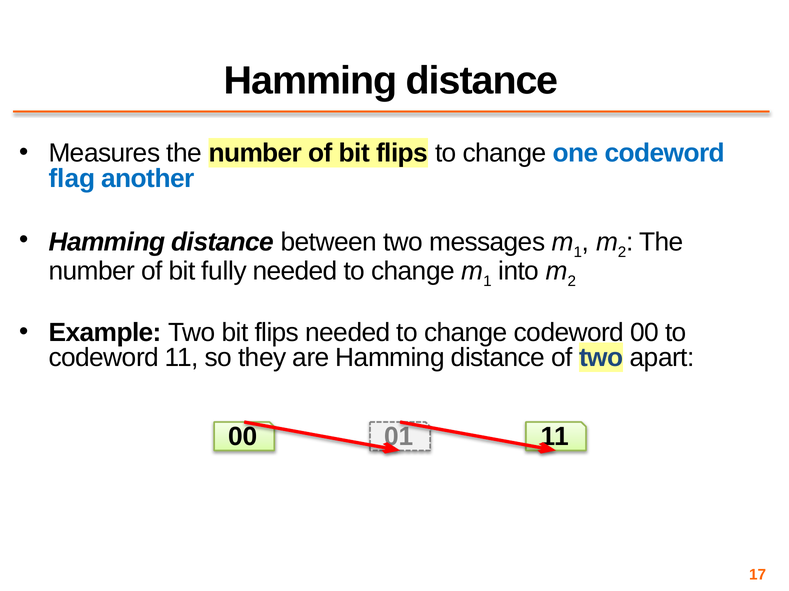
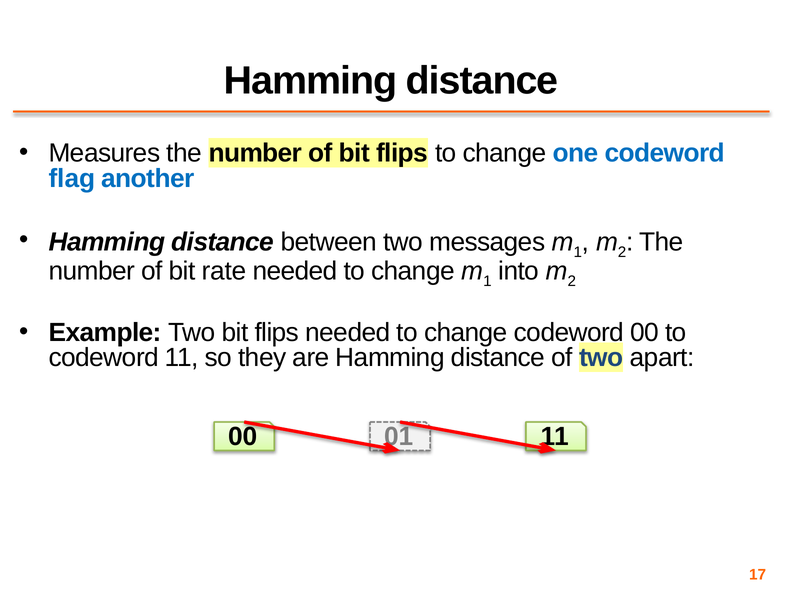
fully: fully -> rate
